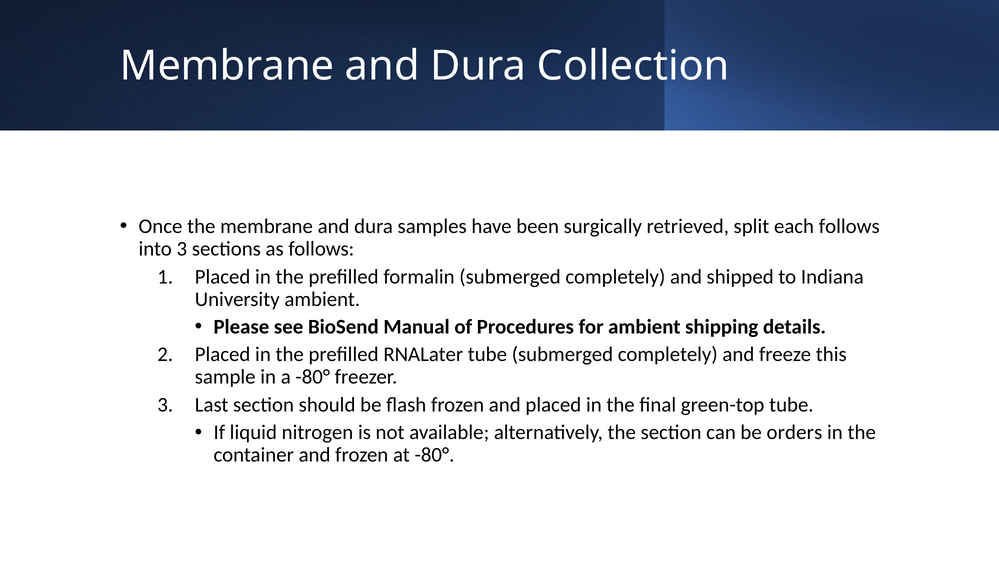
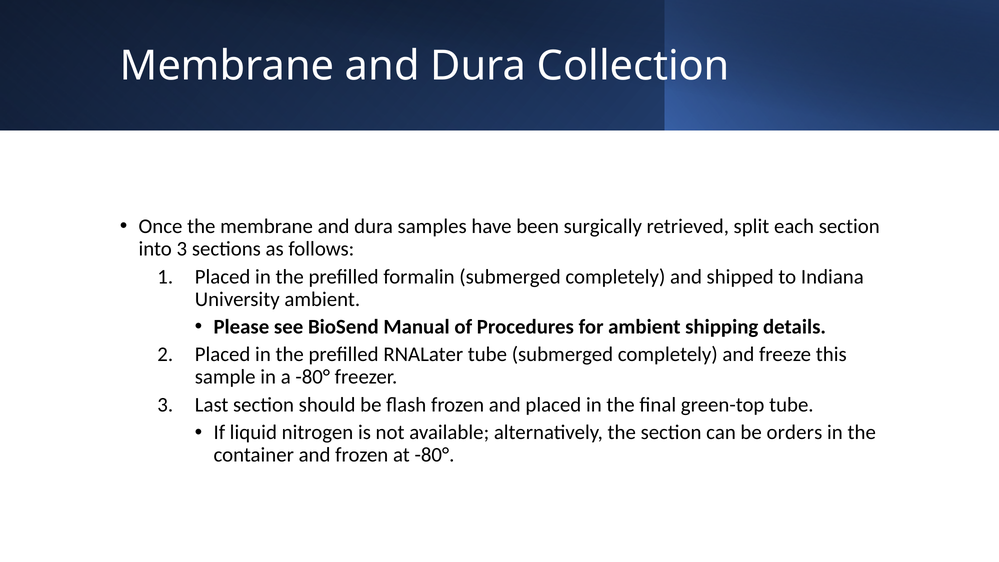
each follows: follows -> section
